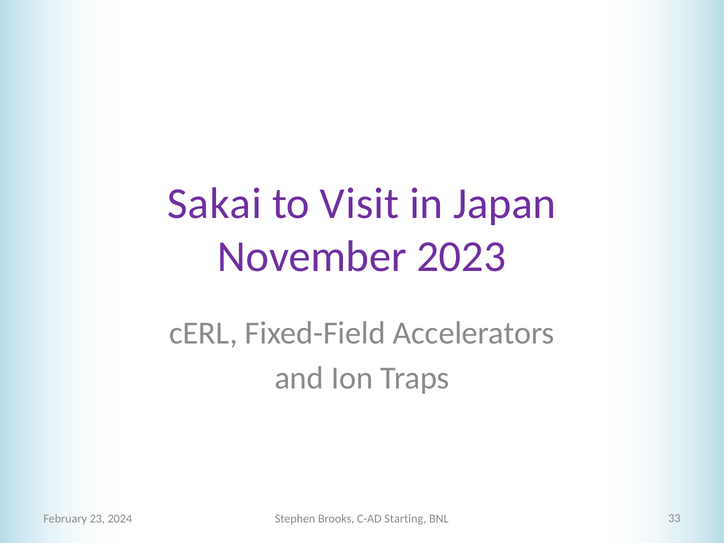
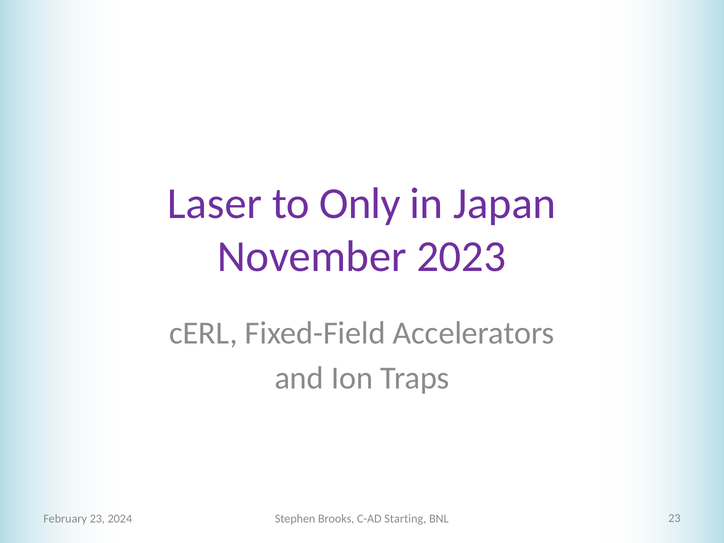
Sakai: Sakai -> Laser
Visit: Visit -> Only
BNL 33: 33 -> 23
